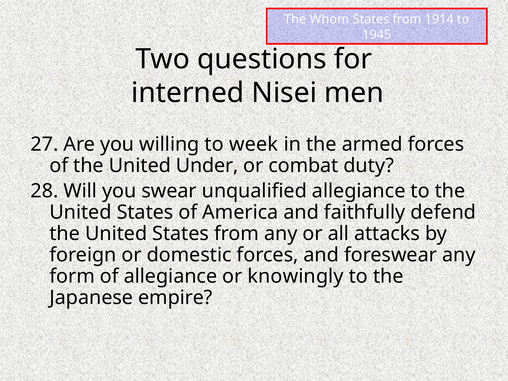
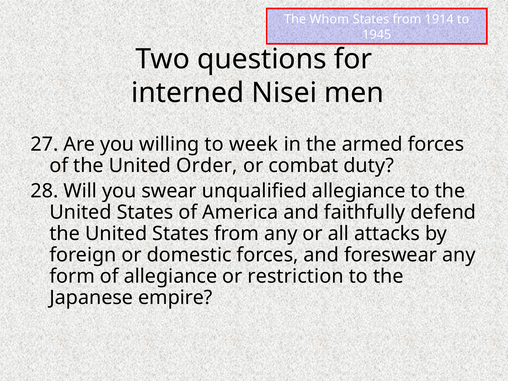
Under: Under -> Order
knowingly: knowingly -> restriction
